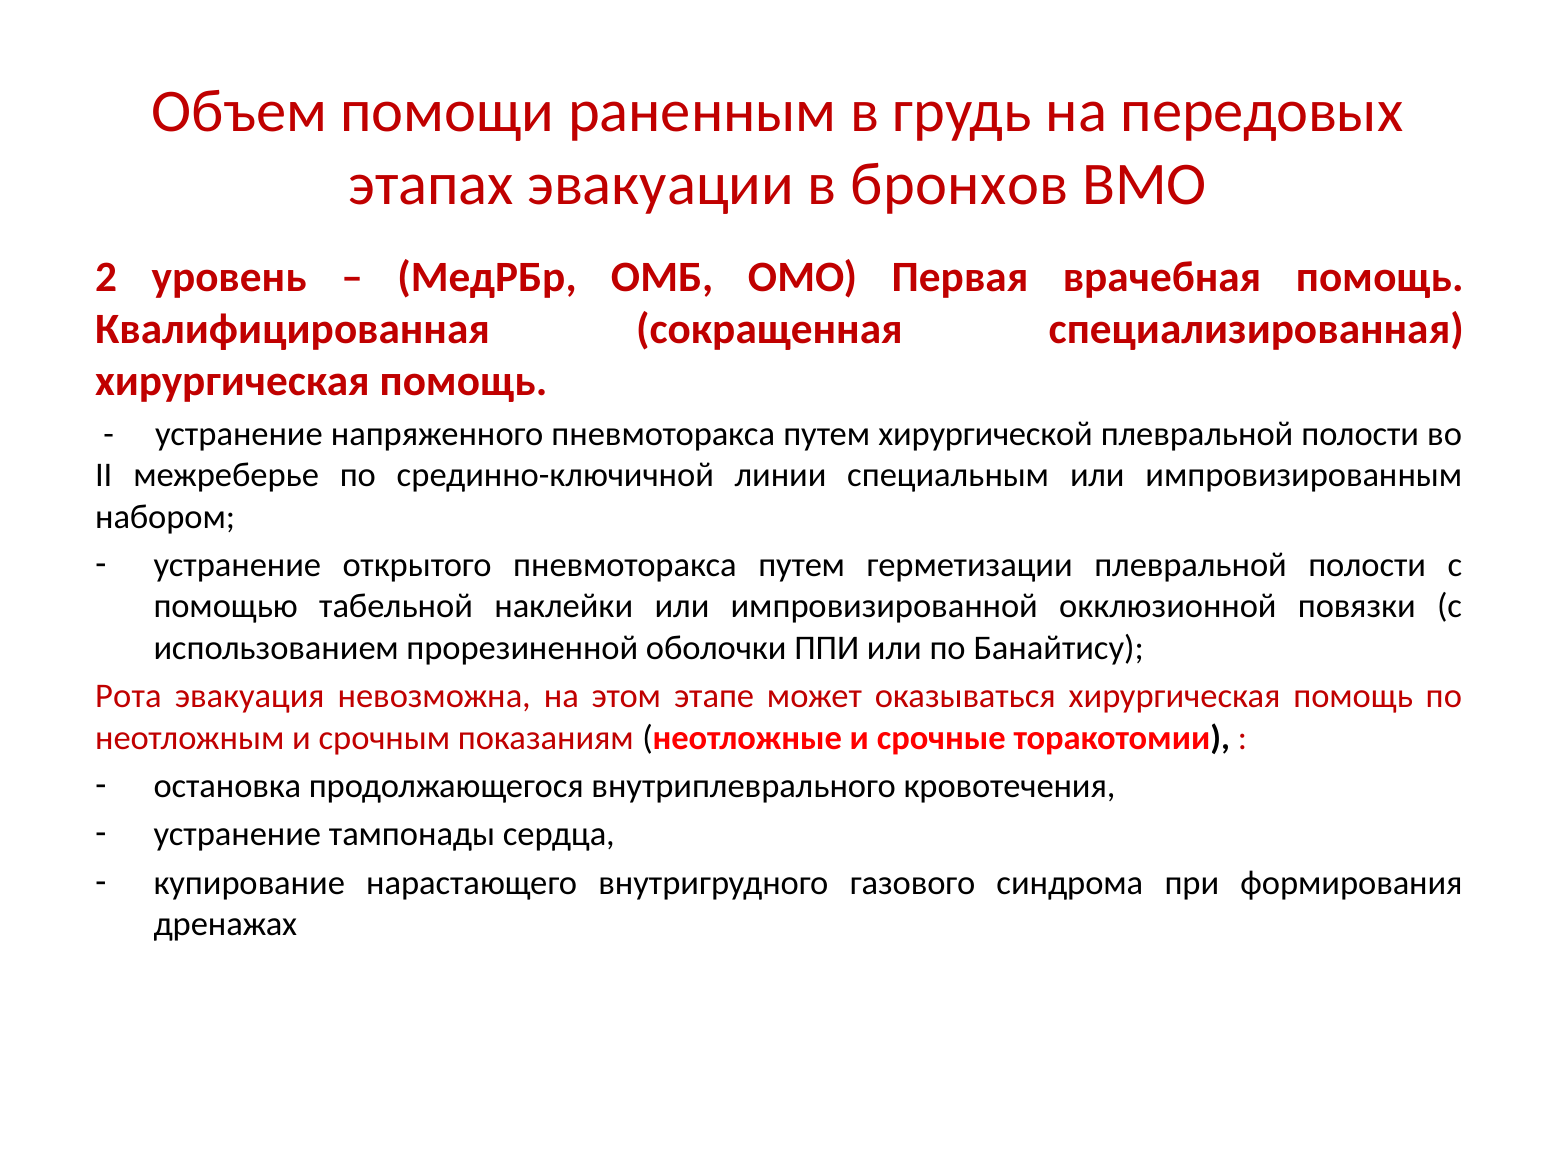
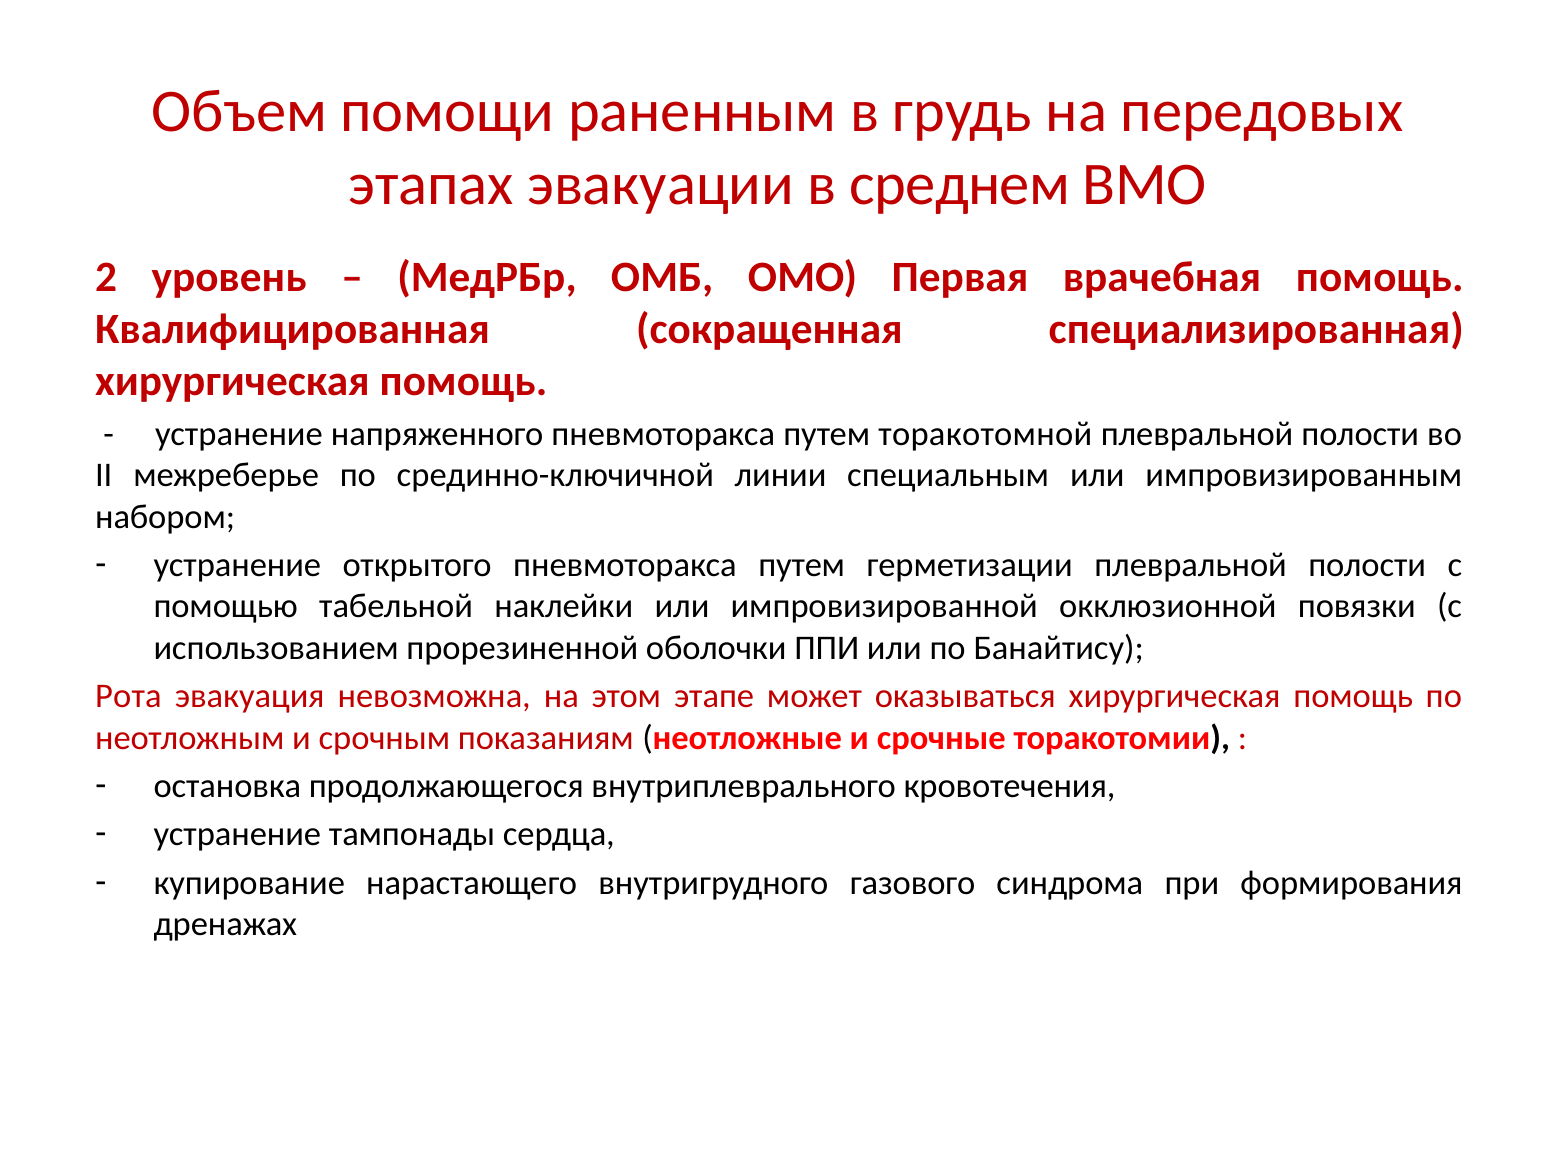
бронхов: бронхов -> среднем
хирургической: хирургической -> торакотомной
